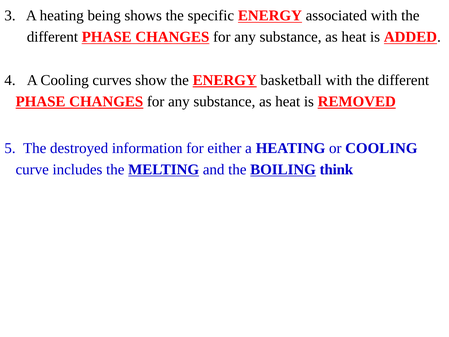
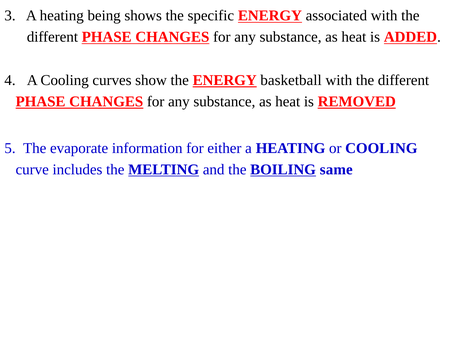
destroyed: destroyed -> evaporate
think: think -> same
